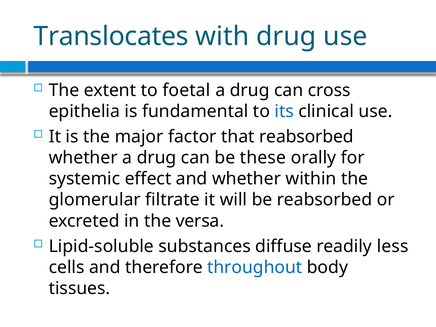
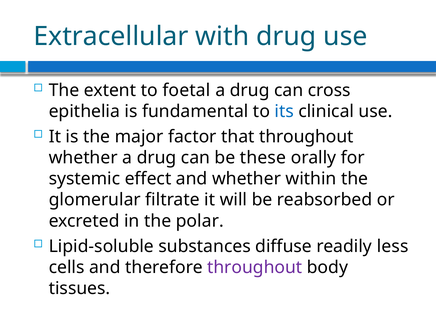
Translocates: Translocates -> Extracellular
that reabsorbed: reabsorbed -> throughout
versa: versa -> polar
throughout at (255, 267) colour: blue -> purple
